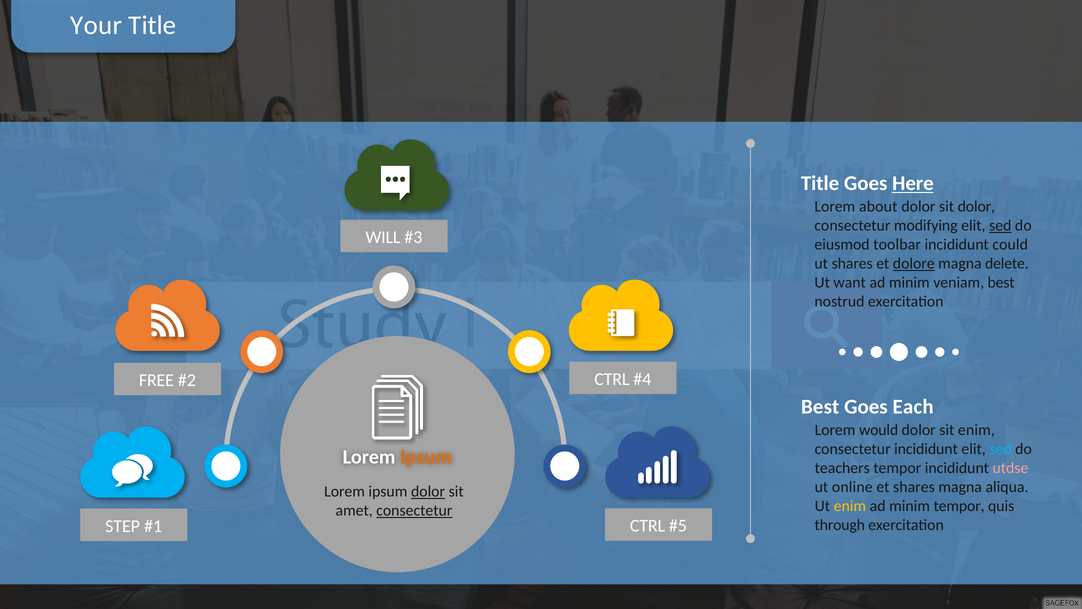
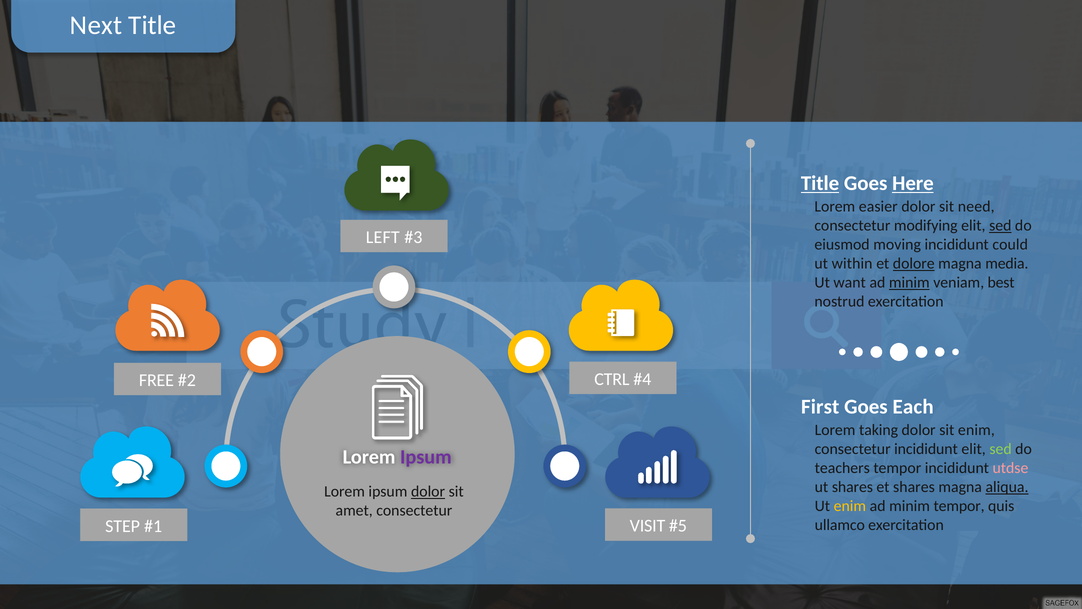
Your: Your -> Next
Title at (820, 183) underline: none -> present
about: about -> easier
sit dolor: dolor -> need
WILL: WILL -> LEFT
toolbar: toolbar -> moving
ut shares: shares -> within
delete: delete -> media
minim at (909, 282) underline: none -> present
Best at (820, 407): Best -> First
would: would -> taking
sed at (1001, 449) colour: light blue -> light green
Ipsum at (426, 457) colour: orange -> purple
ut online: online -> shares
aliqua underline: none -> present
consectetur at (414, 510) underline: present -> none
CTRL at (648, 525): CTRL -> VISIT
through: through -> ullamco
